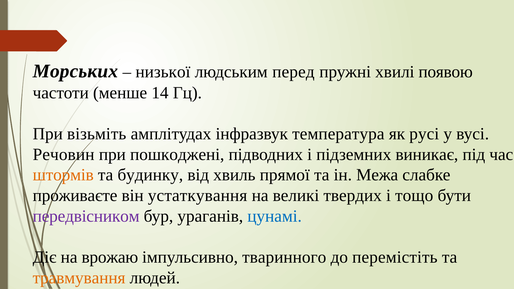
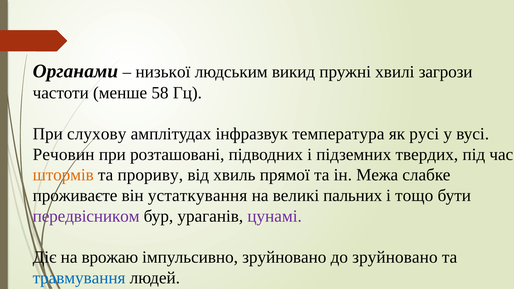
Морських: Морських -> Органами
перед: перед -> викид
появою: появою -> загрози
14: 14 -> 58
візьміть: візьміть -> слухову
пошкоджені: пошкоджені -> розташовані
виникає: виникає -> твердих
будинку: будинку -> прориву
твердих: твердих -> пальних
цунамі colour: blue -> purple
імпульсивно тваринного: тваринного -> зруйновано
до перемістіть: перемістіть -> зруйновано
травмування colour: orange -> blue
